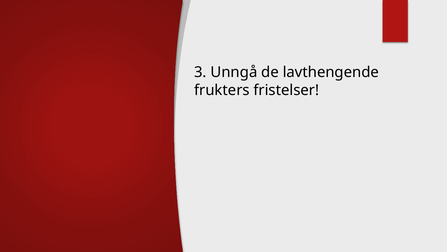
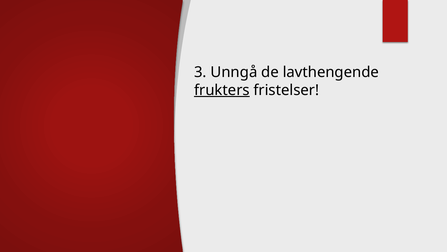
frukters underline: none -> present
